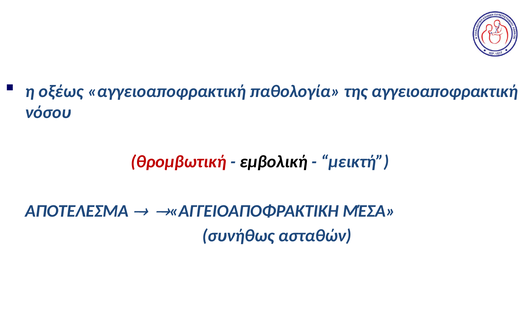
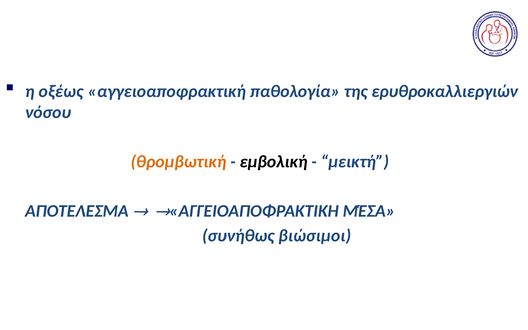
της αγγειοαποφρακτική: αγγειοαποφρακτική -> ερυθροκαλλιεργιών
θρομβωτική colour: red -> orange
ασταθών: ασταθών -> βιώσιμοι
